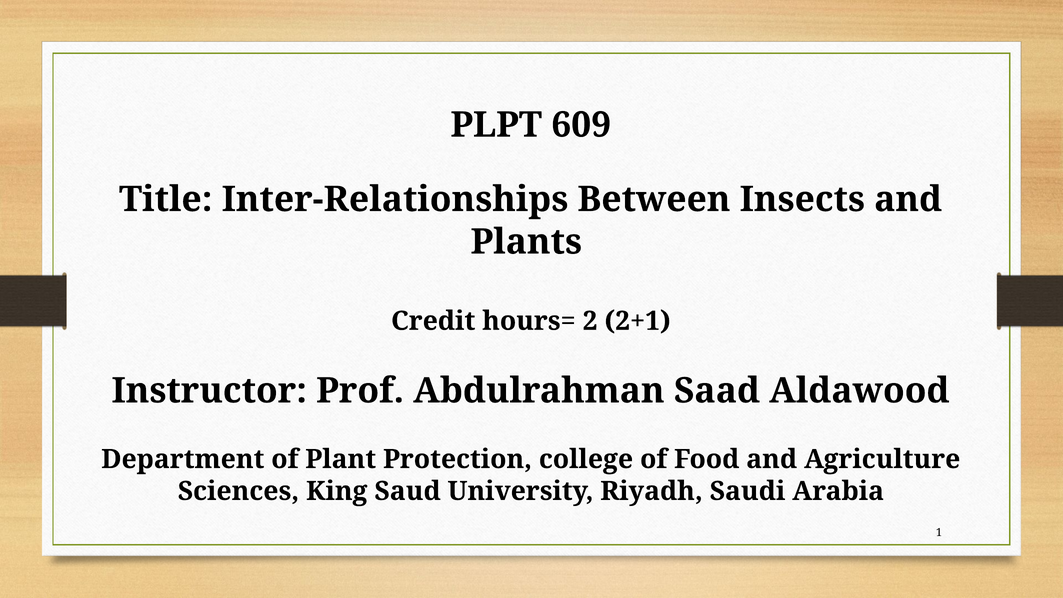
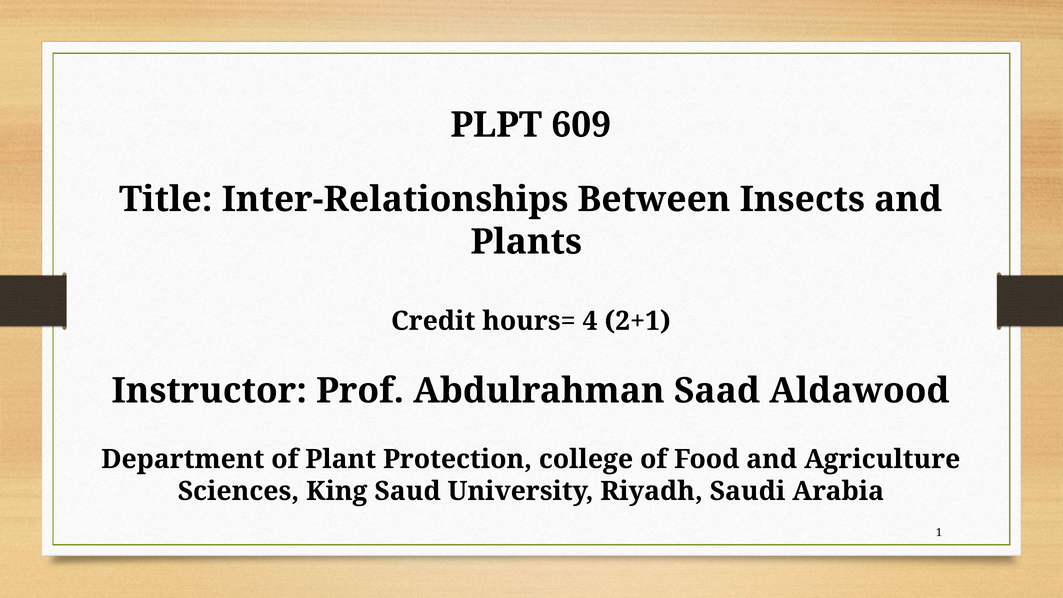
2: 2 -> 4
